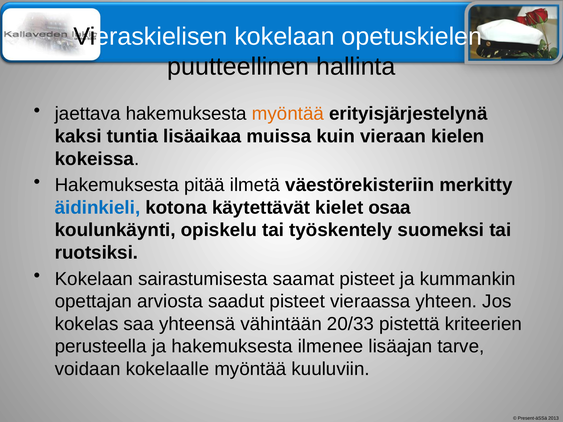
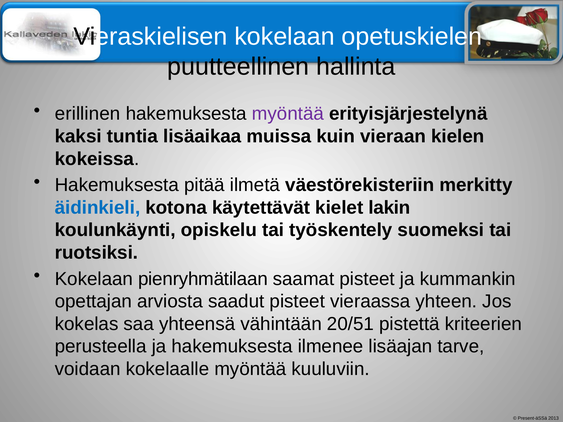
jaettava: jaettava -> erillinen
myöntää at (288, 114) colour: orange -> purple
osaa: osaa -> lakin
sairastumisesta: sairastumisesta -> pienryhmätilaan
20/33: 20/33 -> 20/51
